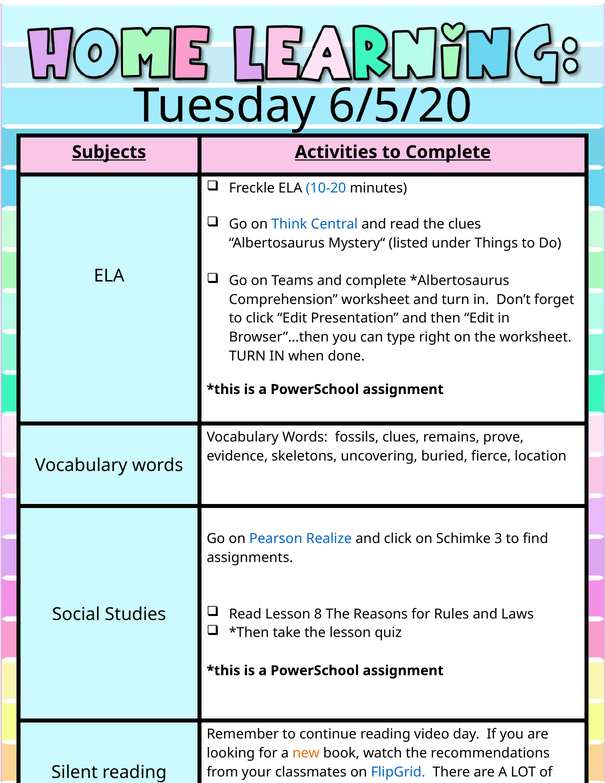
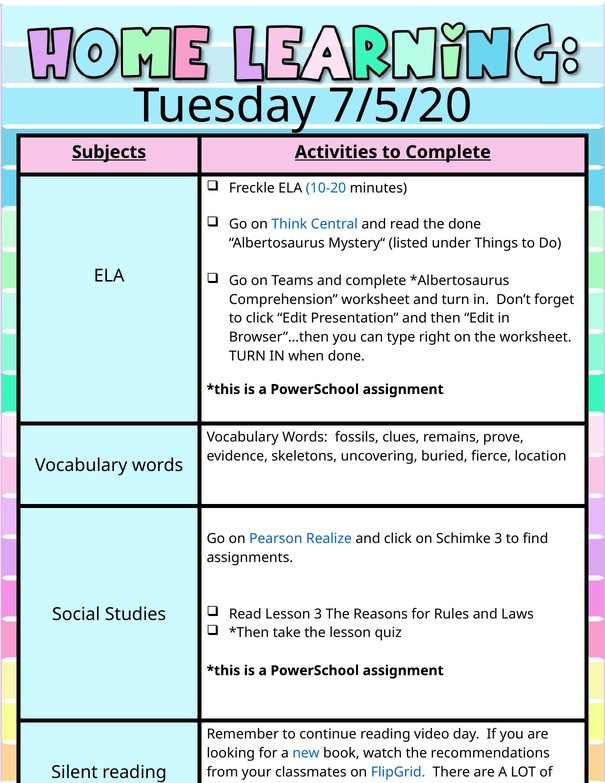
6/5/20: 6/5/20 -> 7/5/20
the clues: clues -> done
Lesson 8: 8 -> 3
new colour: orange -> blue
